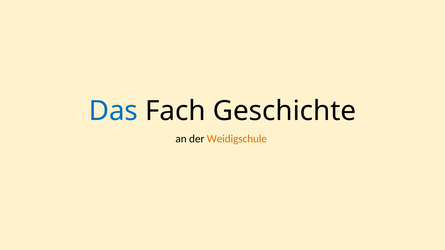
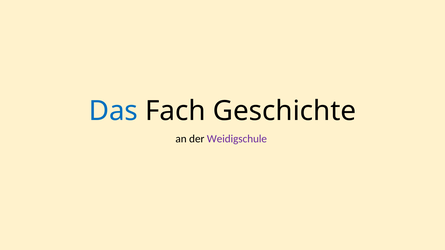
Weidigschule colour: orange -> purple
